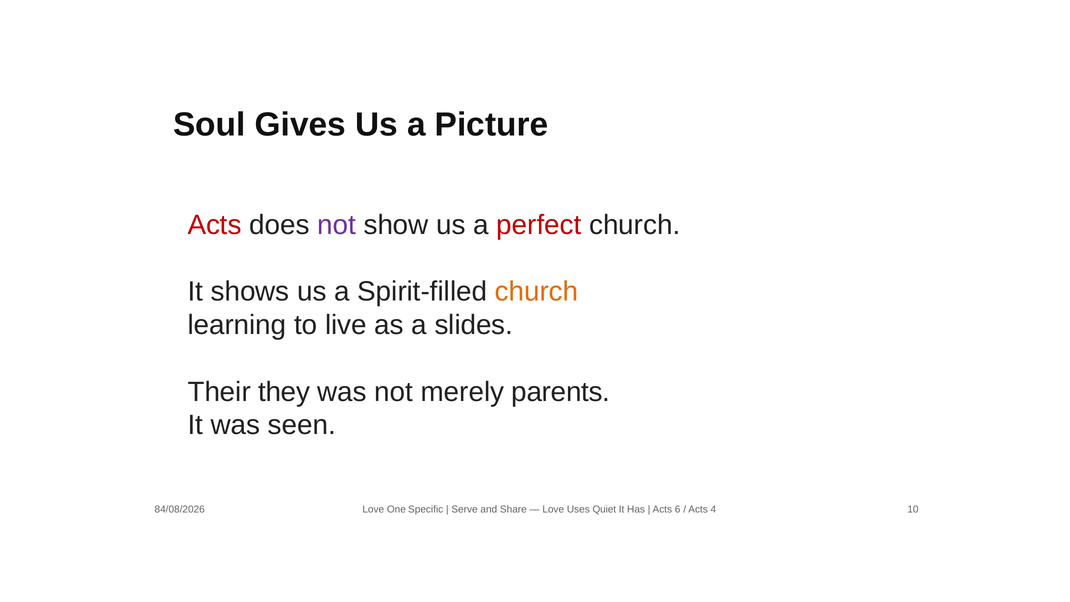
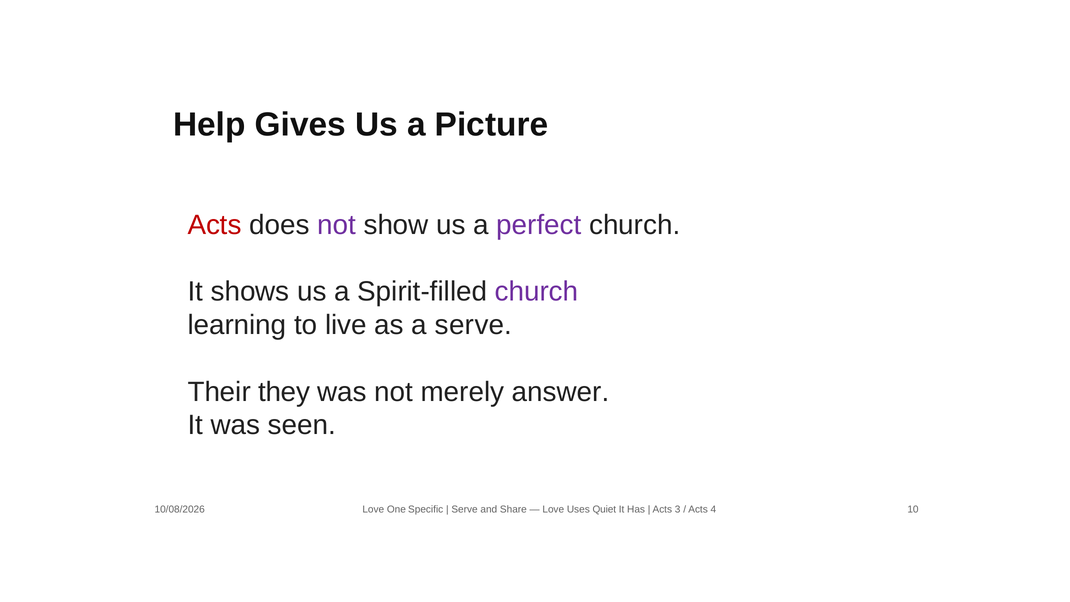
Soul: Soul -> Help
perfect colour: red -> purple
church at (537, 292) colour: orange -> purple
a slides: slides -> serve
parents: parents -> answer
84/08/2026: 84/08/2026 -> 10/08/2026
6: 6 -> 3
